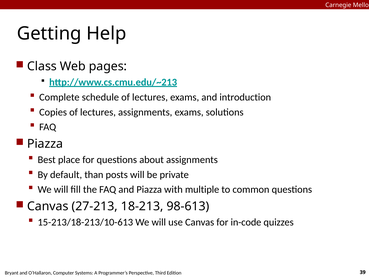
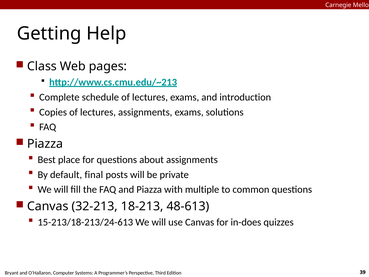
than: than -> final
27-213: 27-213 -> 32-213
98-613: 98-613 -> 48-613
15-213/18-213/10-613: 15-213/18-213/10-613 -> 15-213/18-213/24-613
in-code: in-code -> in-does
